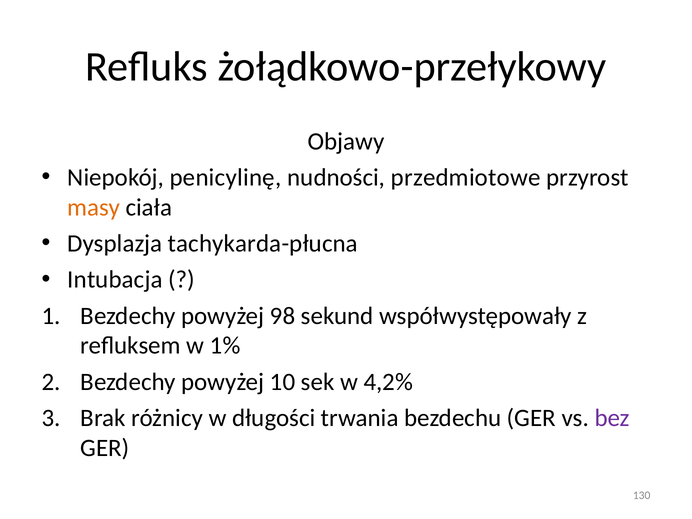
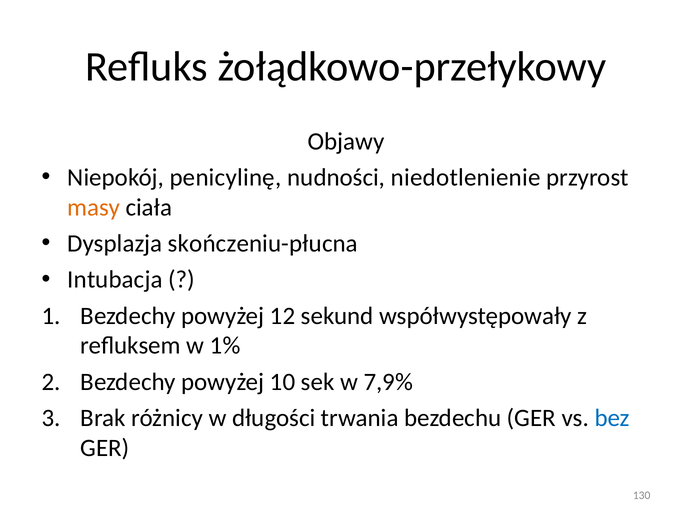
przedmiotowe: przedmiotowe -> niedotlenienie
tachykarda-płucna: tachykarda-płucna -> skończeniu-płucna
98: 98 -> 12
4,2%: 4,2% -> 7,9%
bez colour: purple -> blue
